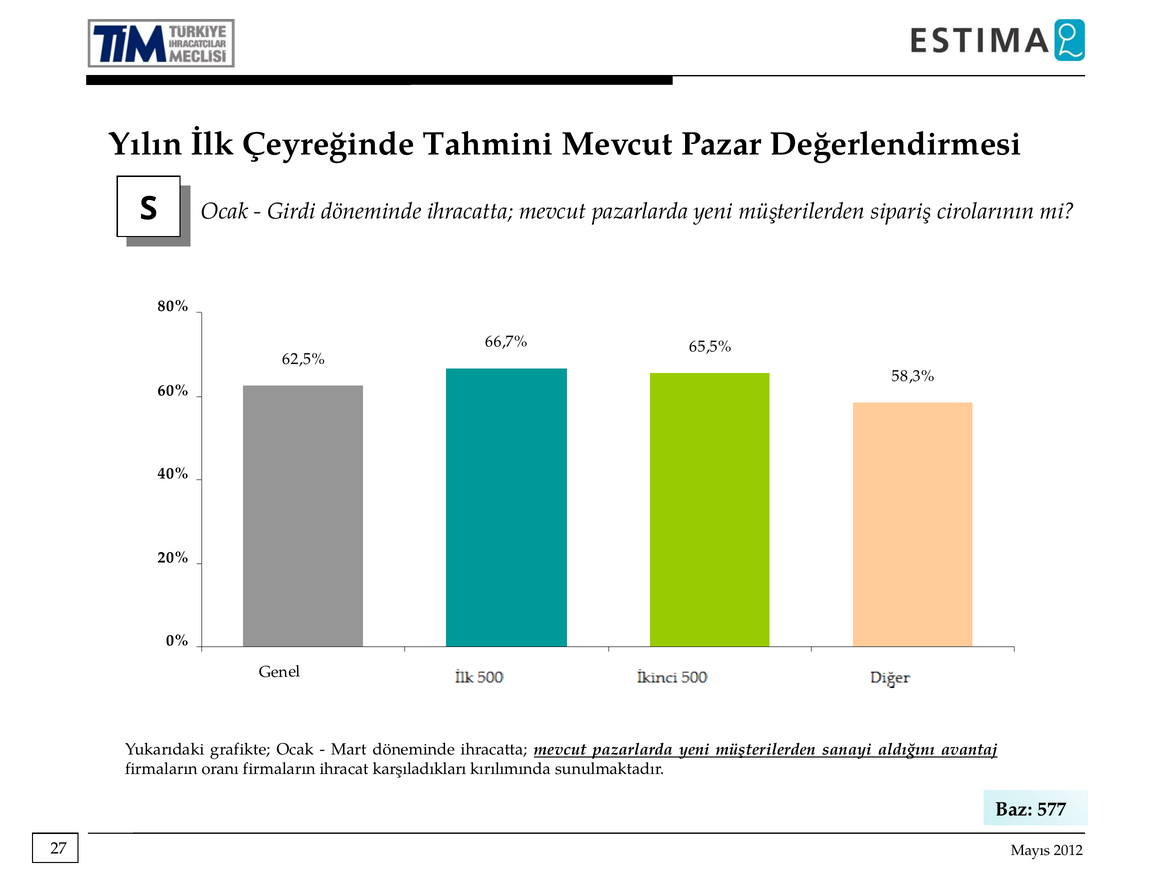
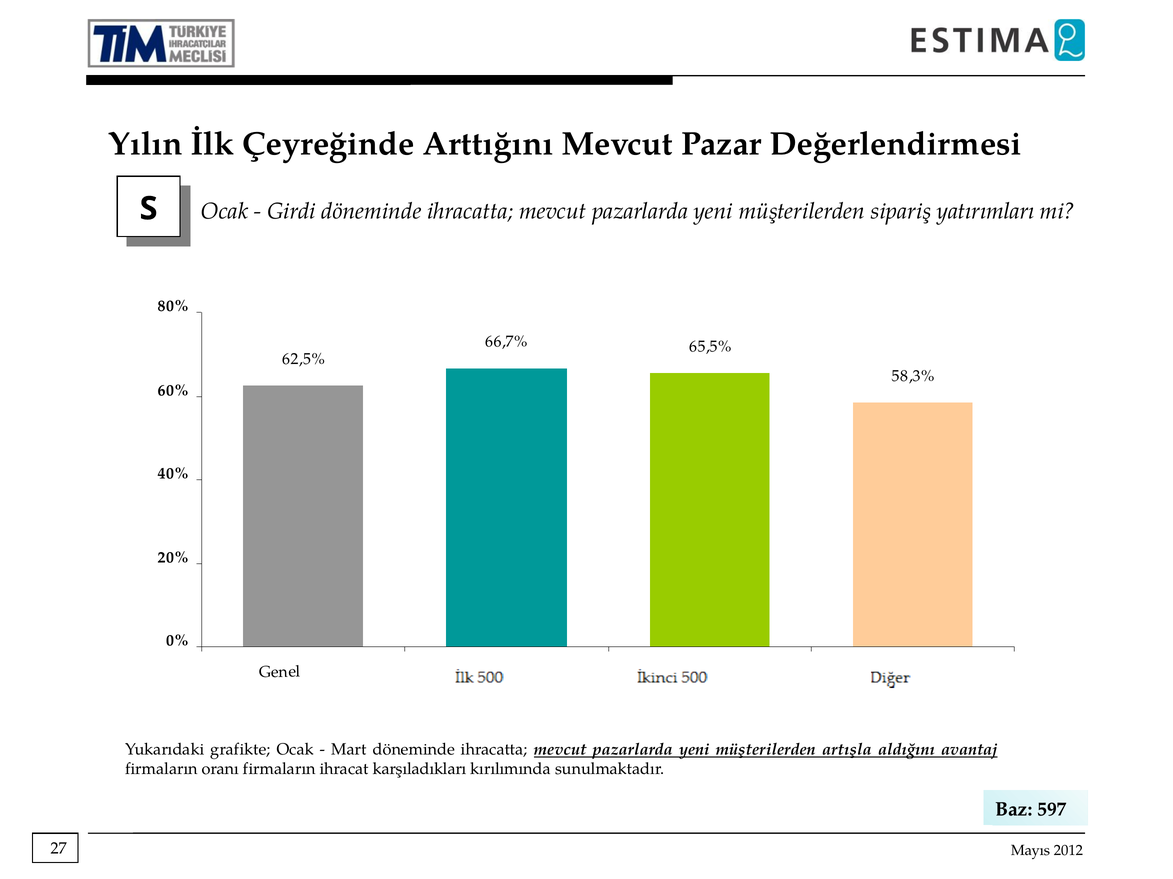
Tahmini: Tahmini -> Arttığını
cirolarının: cirolarının -> yatırımları
sanayi: sanayi -> artışla
577: 577 -> 597
